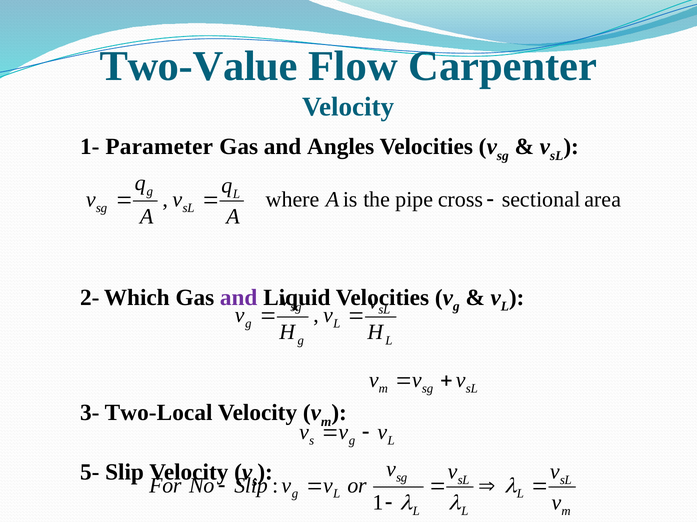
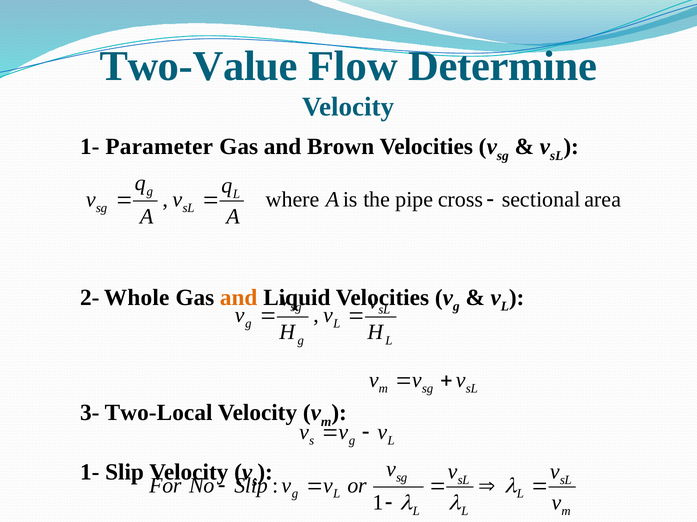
Carpenter: Carpenter -> Determine
Angles: Angles -> Brown
Which: Which -> Whole
and at (239, 298) colour: purple -> orange
5- at (90, 473): 5- -> 1-
